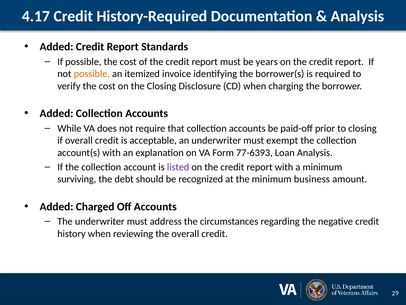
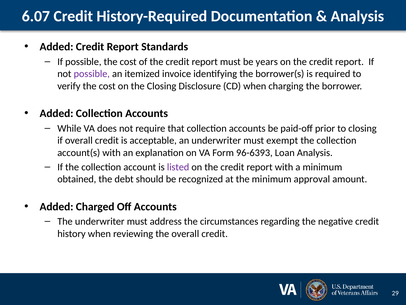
4.17: 4.17 -> 6.07
possible at (92, 74) colour: orange -> purple
77-6393: 77-6393 -> 96-6393
surviving: surviving -> obtained
business: business -> approval
